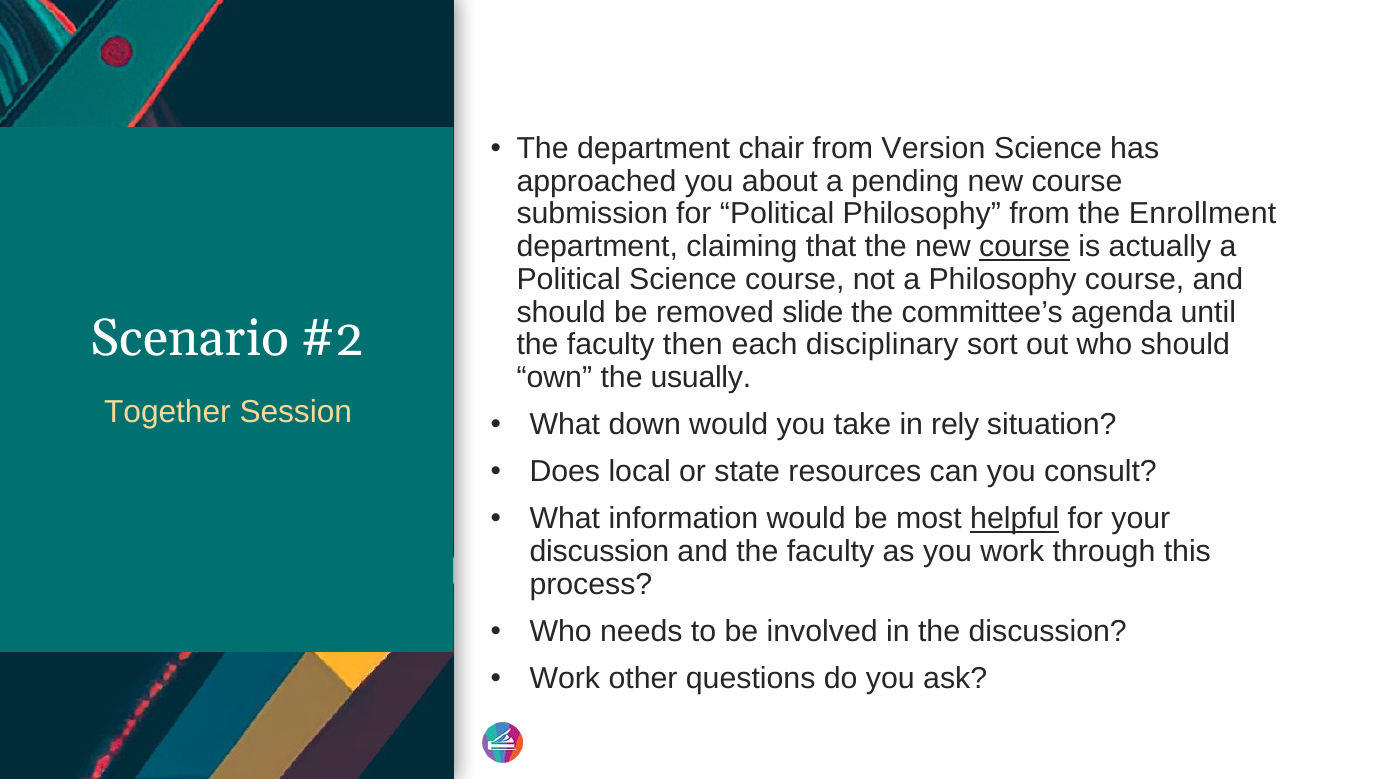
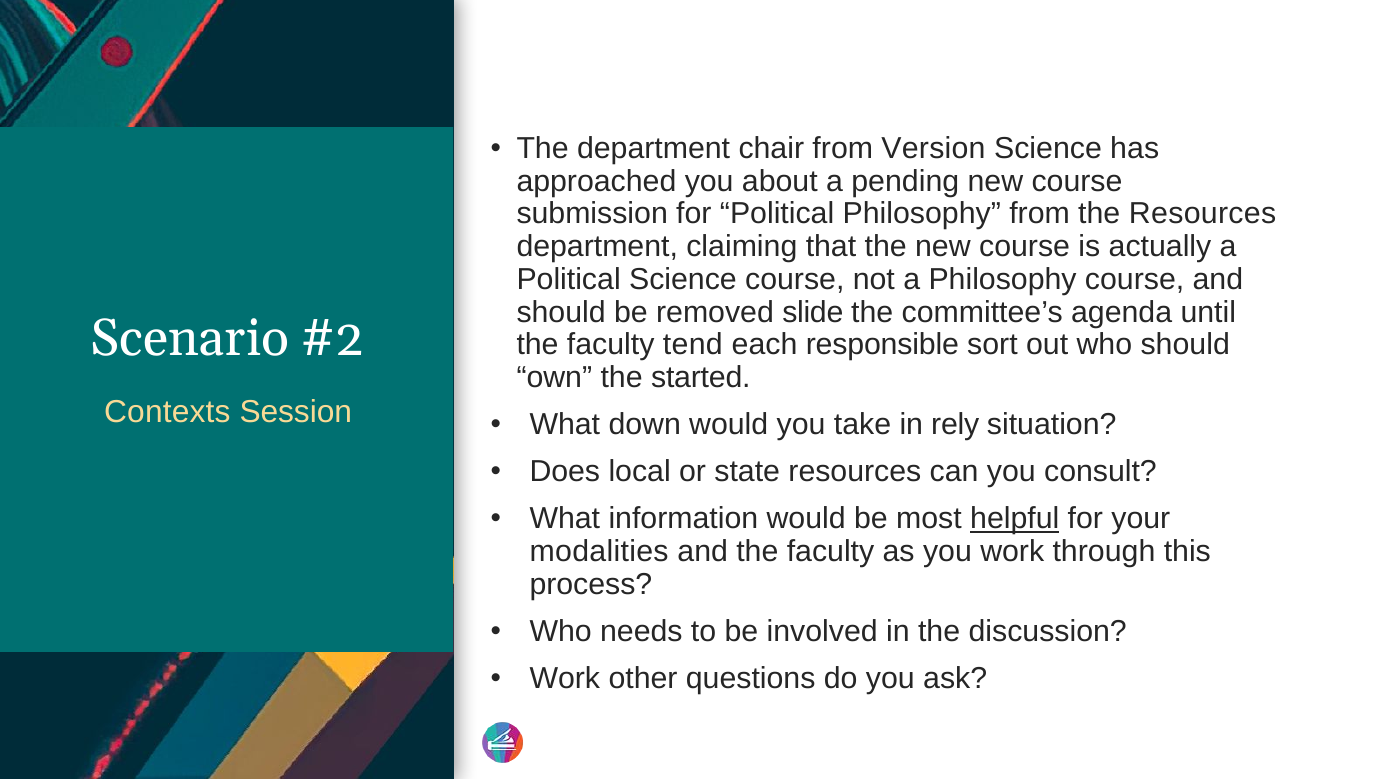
the Enrollment: Enrollment -> Resources
course at (1025, 247) underline: present -> none
then: then -> tend
disciplinary: disciplinary -> responsible
usually: usually -> started
Together: Together -> Contexts
discussion at (599, 552): discussion -> modalities
